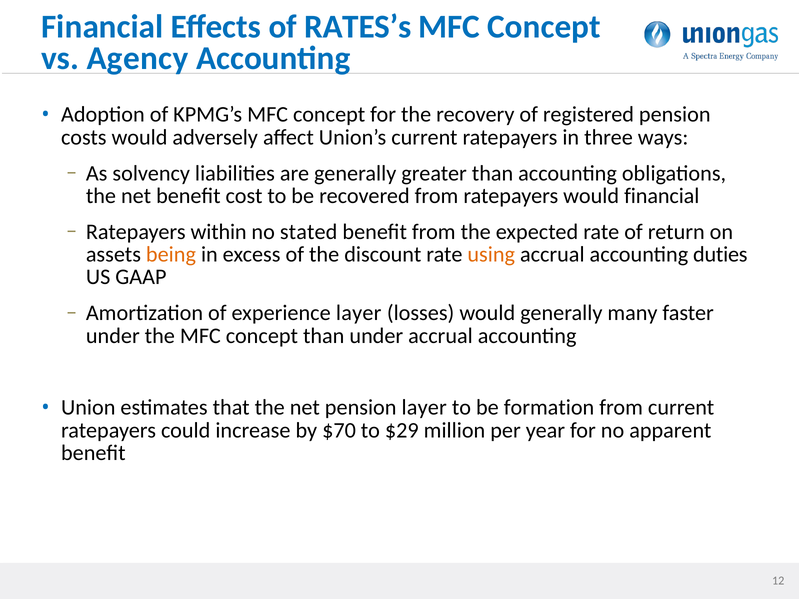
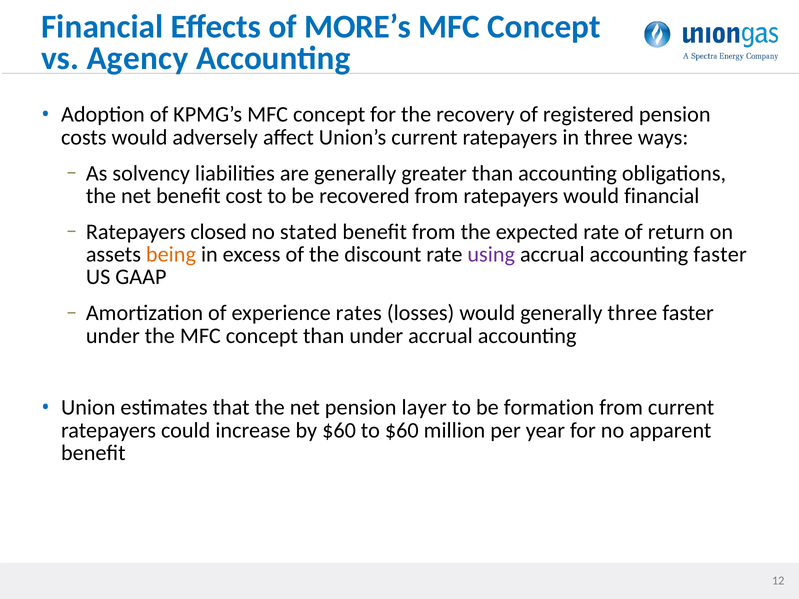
RATES’s: RATES’s -> MORE’s
within: within -> closed
using colour: orange -> purple
accounting duties: duties -> faster
experience layer: layer -> rates
generally many: many -> three
by $70: $70 -> $60
to $29: $29 -> $60
